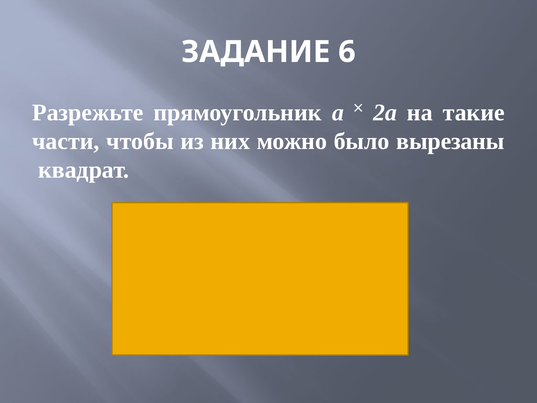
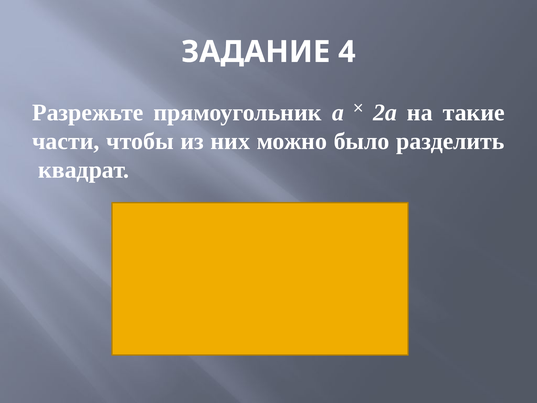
6: 6 -> 4
вырезаны: вырезаны -> разделить
